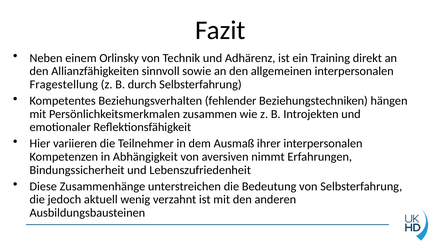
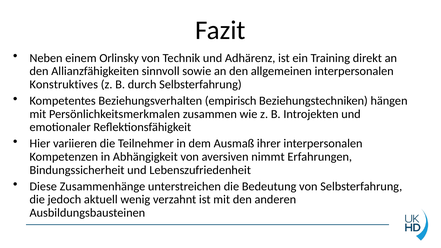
Fragestellung: Fragestellung -> Konstruktives
fehlender: fehlender -> empirisch
